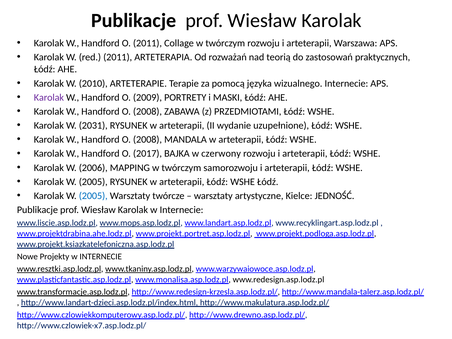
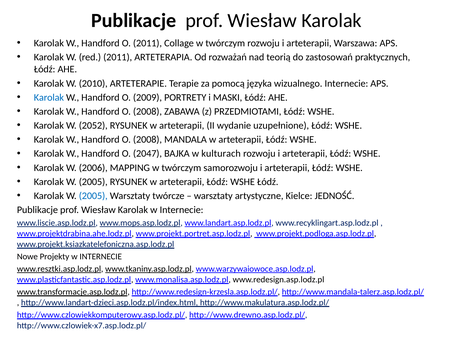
Karolak at (49, 97) colour: purple -> blue
2031: 2031 -> 2052
2017: 2017 -> 2047
czerwony: czerwony -> kulturach
